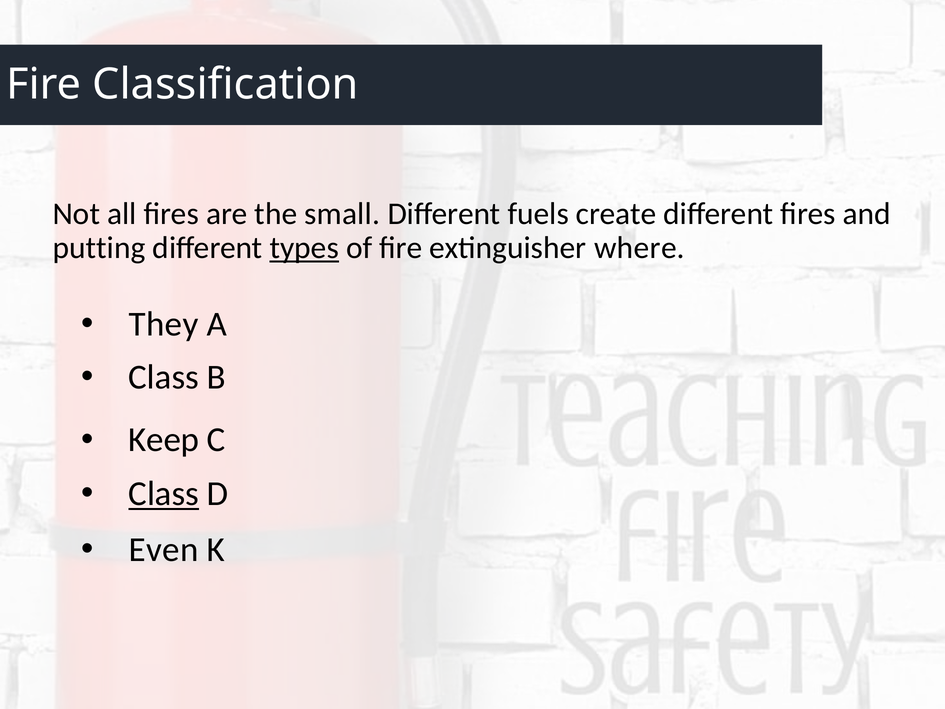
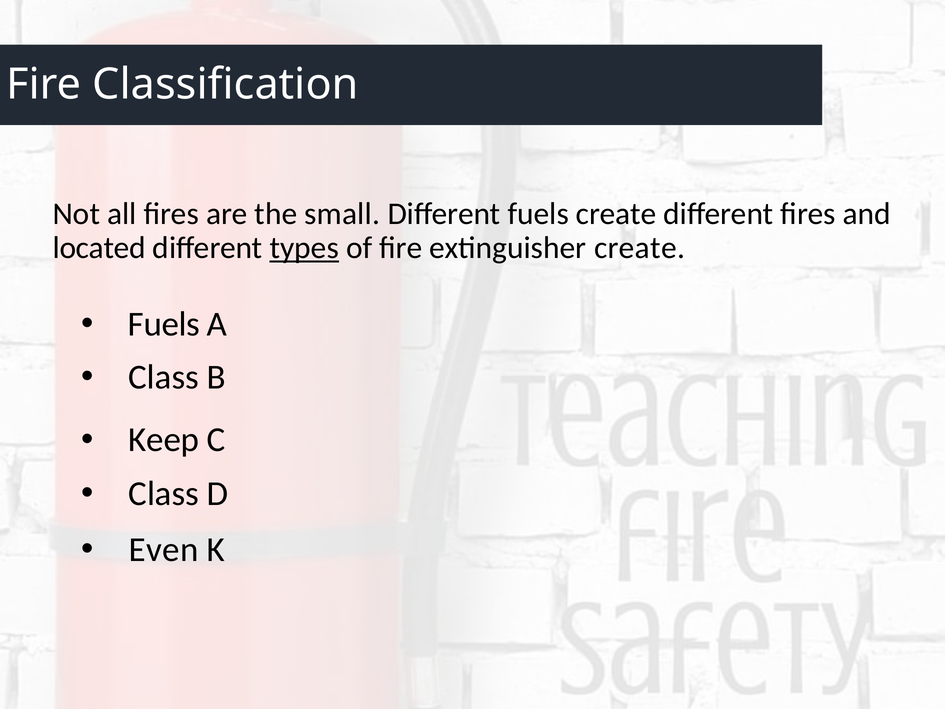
putting: putting -> located
extinguisher where: where -> create
They at (164, 324): They -> Fuels
Class at (164, 494) underline: present -> none
